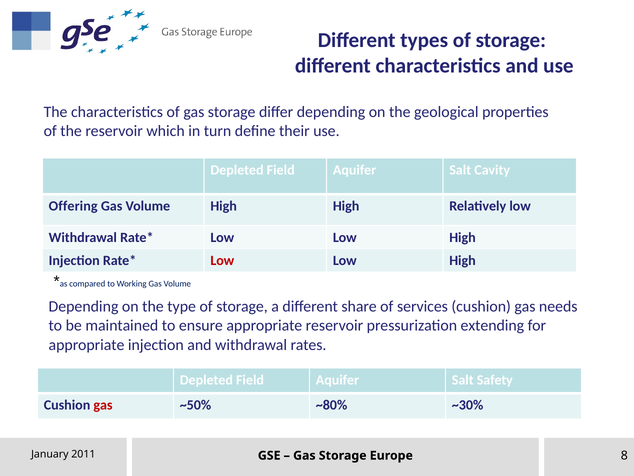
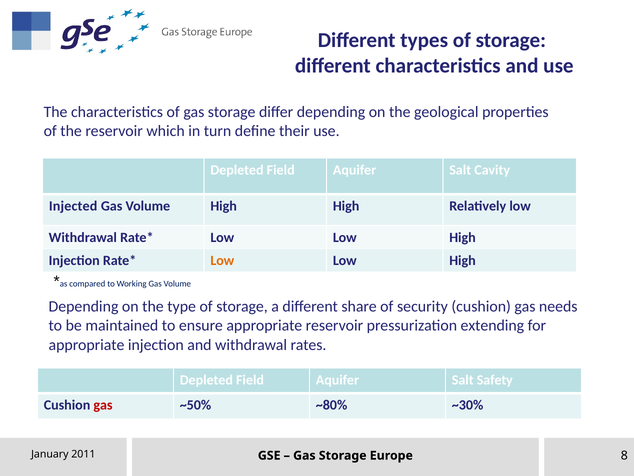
Offering: Offering -> Injected
Low at (222, 260) colour: red -> orange
services: services -> security
